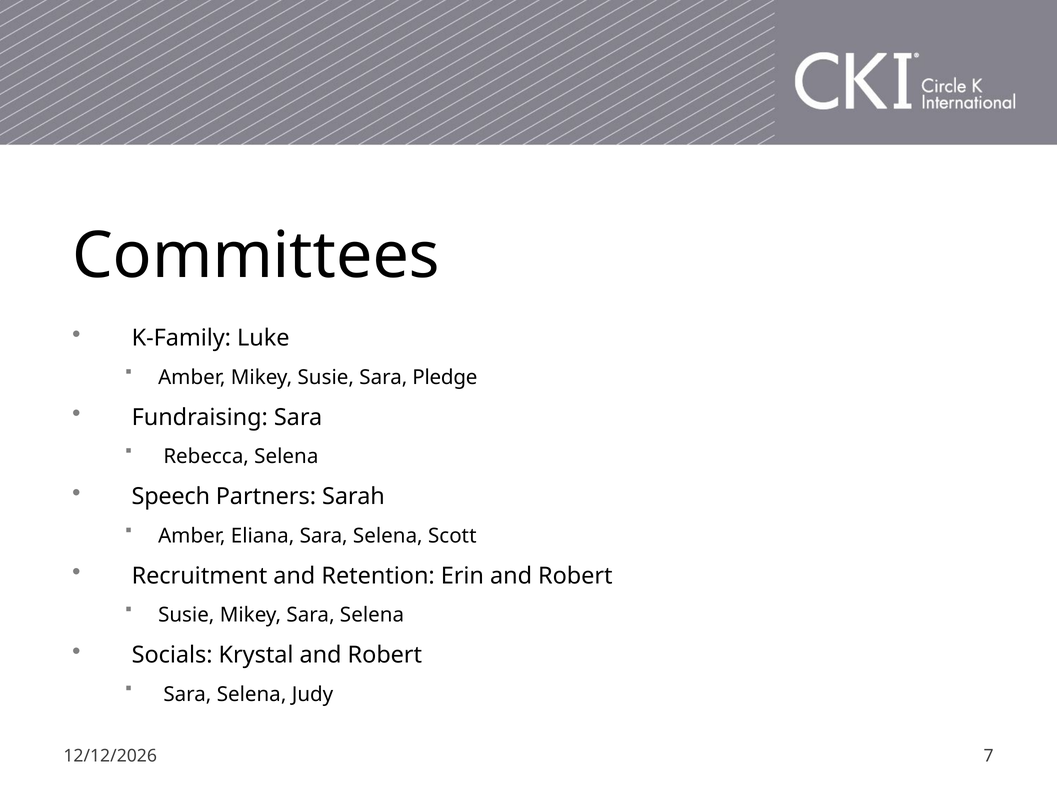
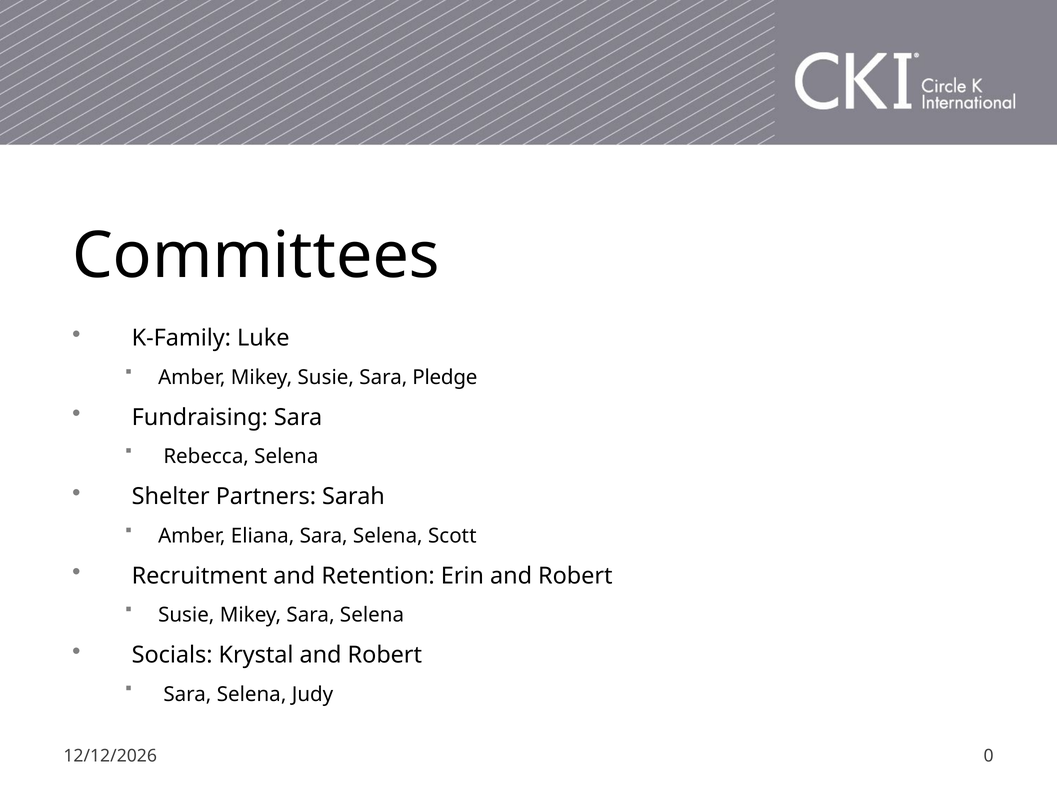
Speech: Speech -> Shelter
7: 7 -> 0
